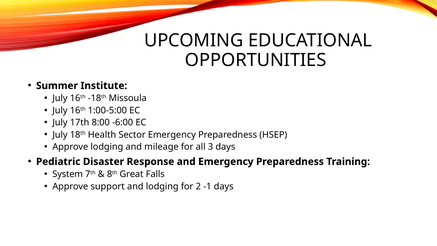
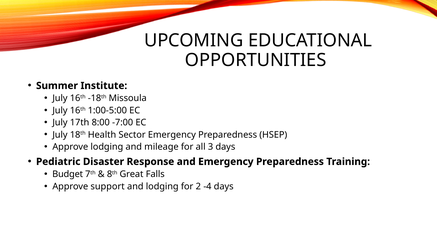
-6:00: -6:00 -> -7:00
System: System -> Budget
-1: -1 -> -4
